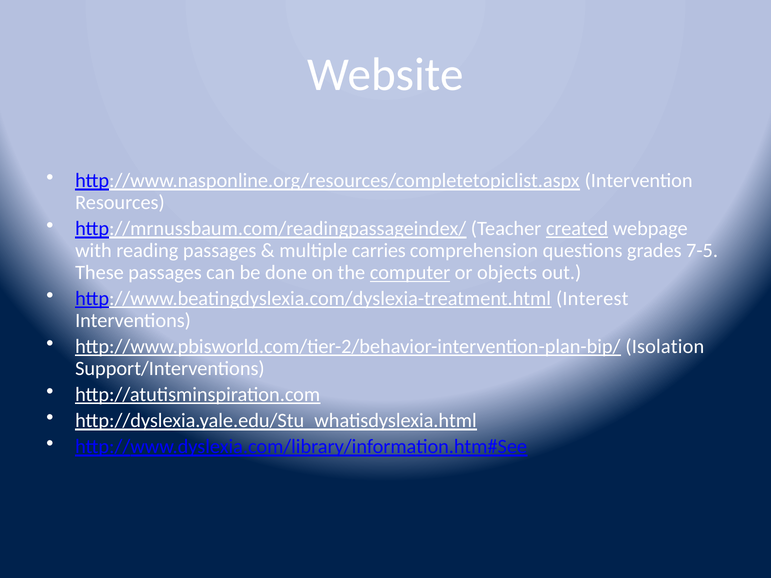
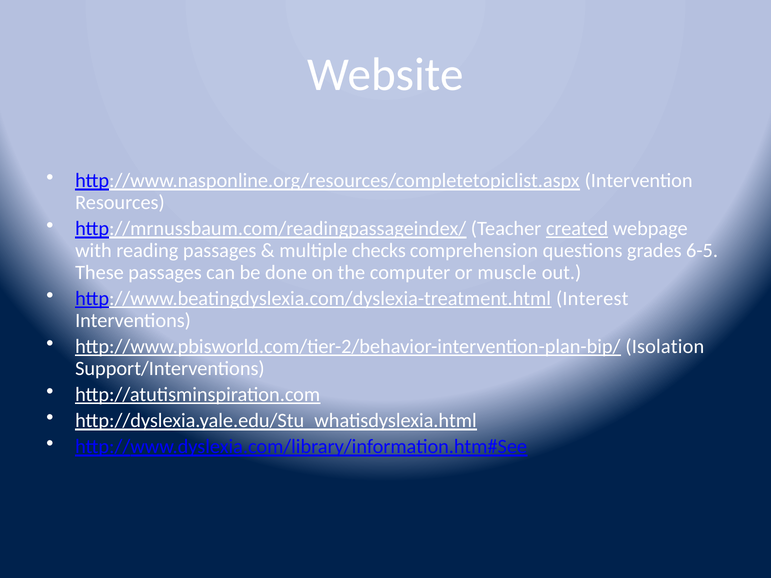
carries: carries -> checks
7-5: 7-5 -> 6-5
computer underline: present -> none
objects: objects -> muscle
